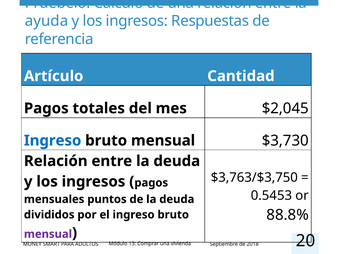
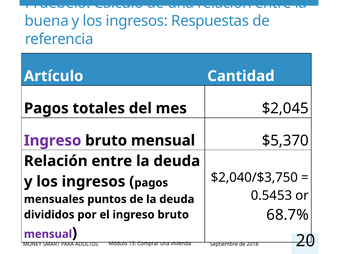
ayuda: ayuda -> buena
Ingreso at (53, 140) colour: blue -> purple
$3,730: $3,730 -> $5,370
$3,763/$3,750: $3,763/$3,750 -> $2,040/$3,750
88.8%: 88.8% -> 68.7%
